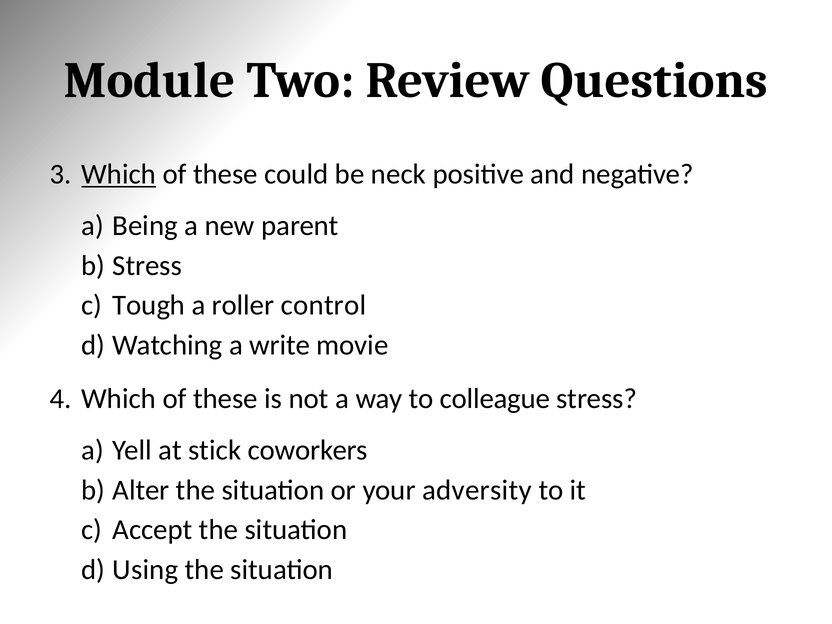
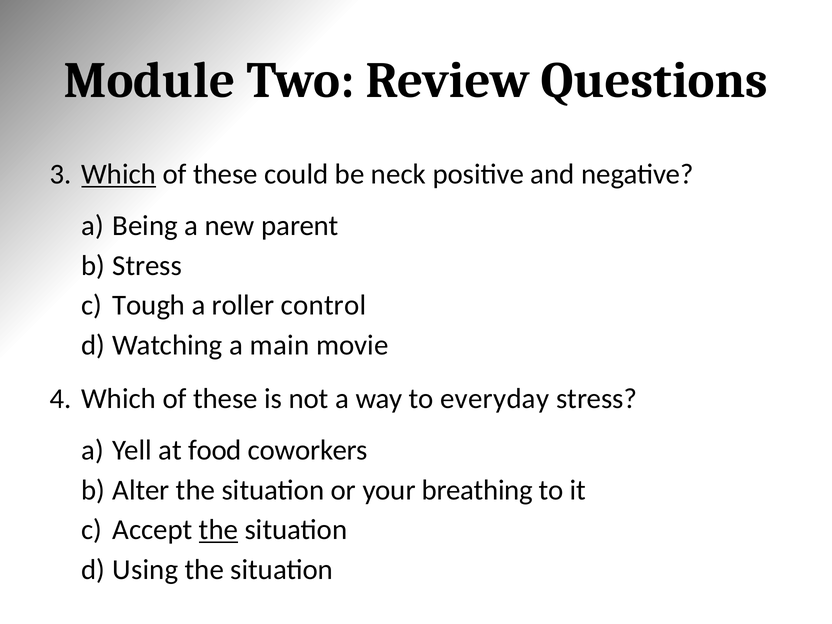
write: write -> main
colleague: colleague -> everyday
stick: stick -> food
adversity: adversity -> breathing
the at (219, 530) underline: none -> present
